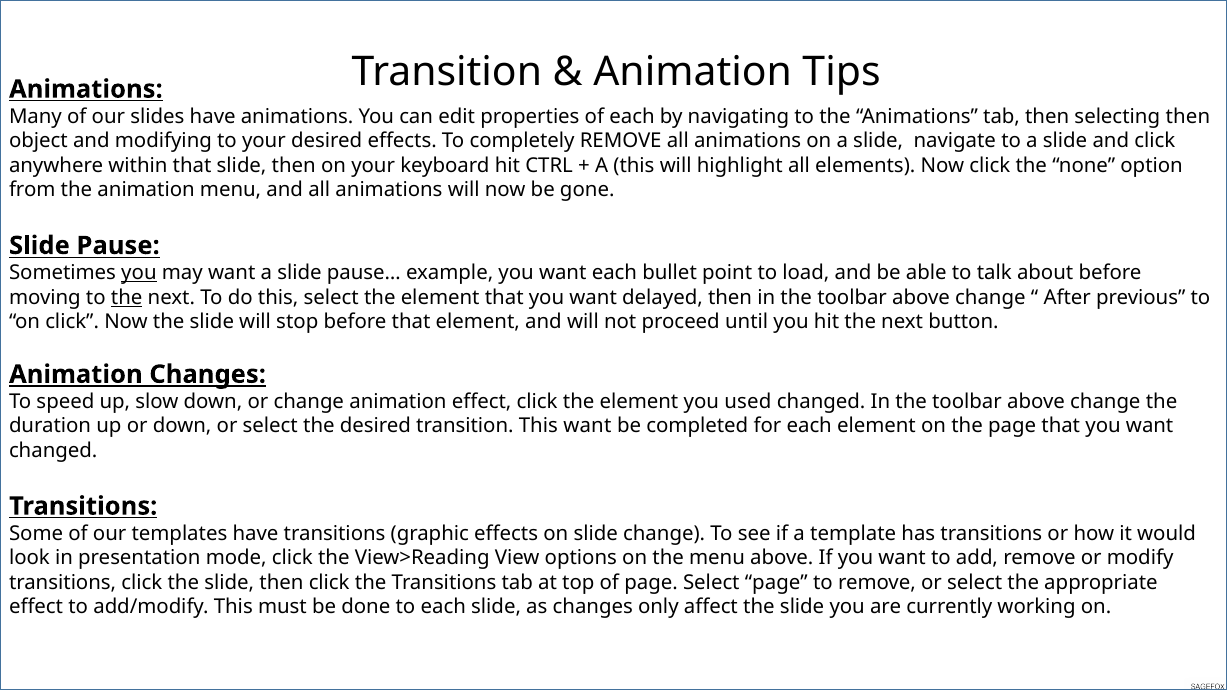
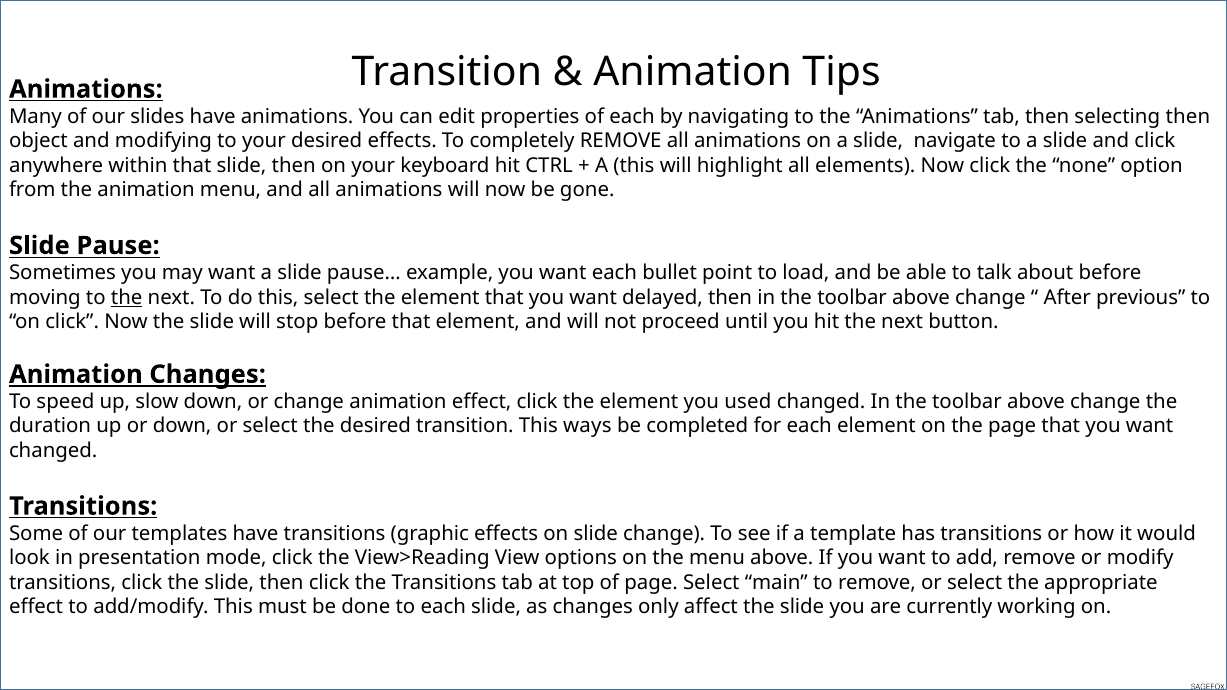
you at (139, 273) underline: present -> none
This want: want -> ways
Select page: page -> main
